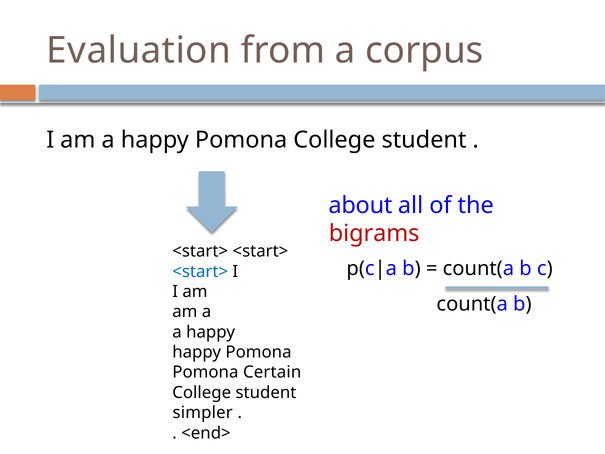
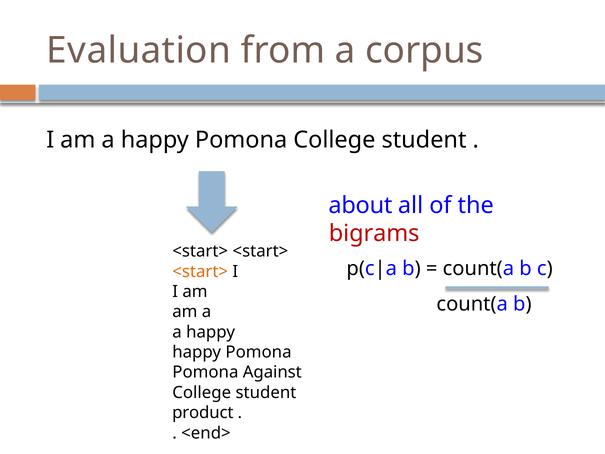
<start> at (200, 271) colour: blue -> orange
Certain: Certain -> Against
simpler: simpler -> product
